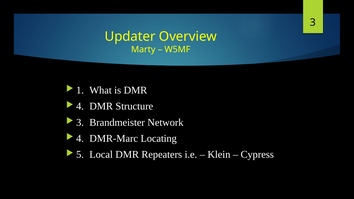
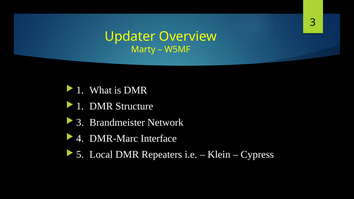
4 at (80, 106): 4 -> 1
Locating: Locating -> Interface
